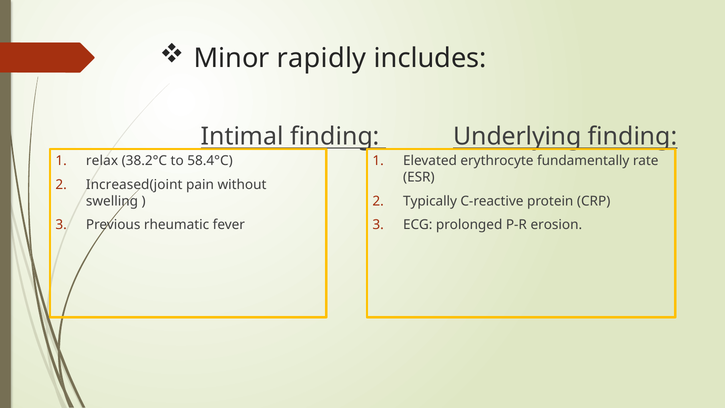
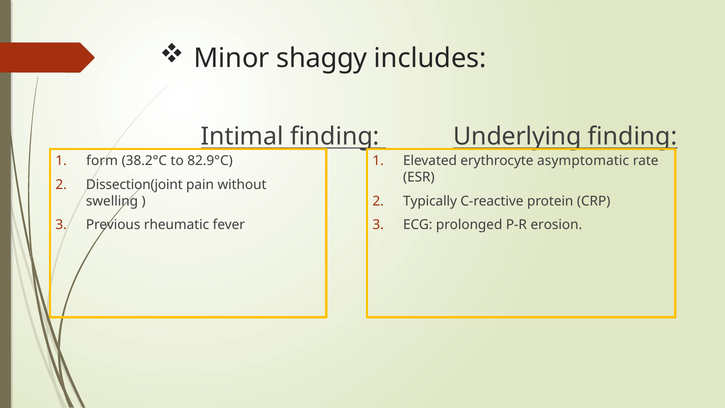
rapidly: rapidly -> shaggy
relax: relax -> form
58.4°C: 58.4°C -> 82.9°C
fundamentally: fundamentally -> asymptomatic
Increased(joint: Increased(joint -> Dissection(joint
